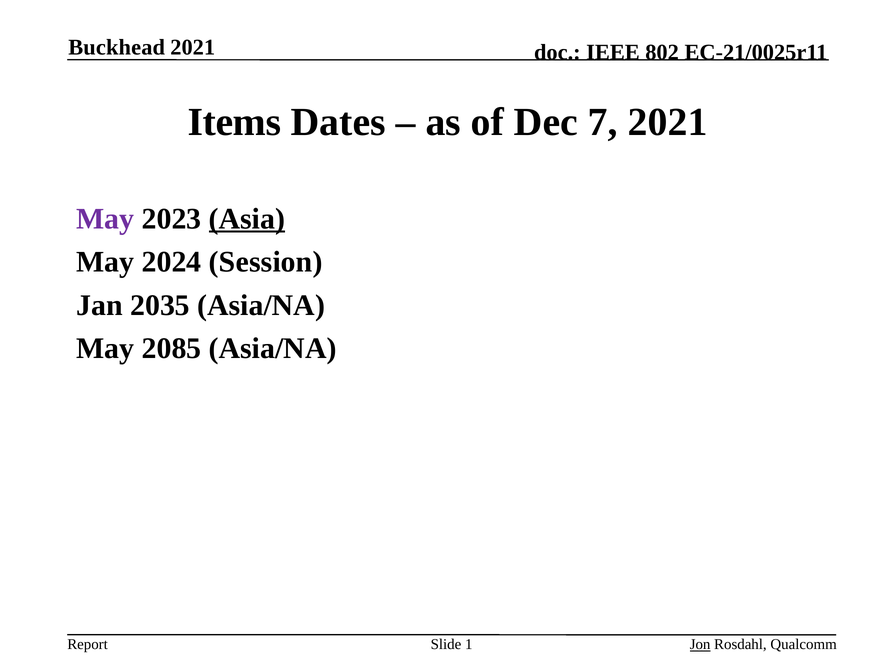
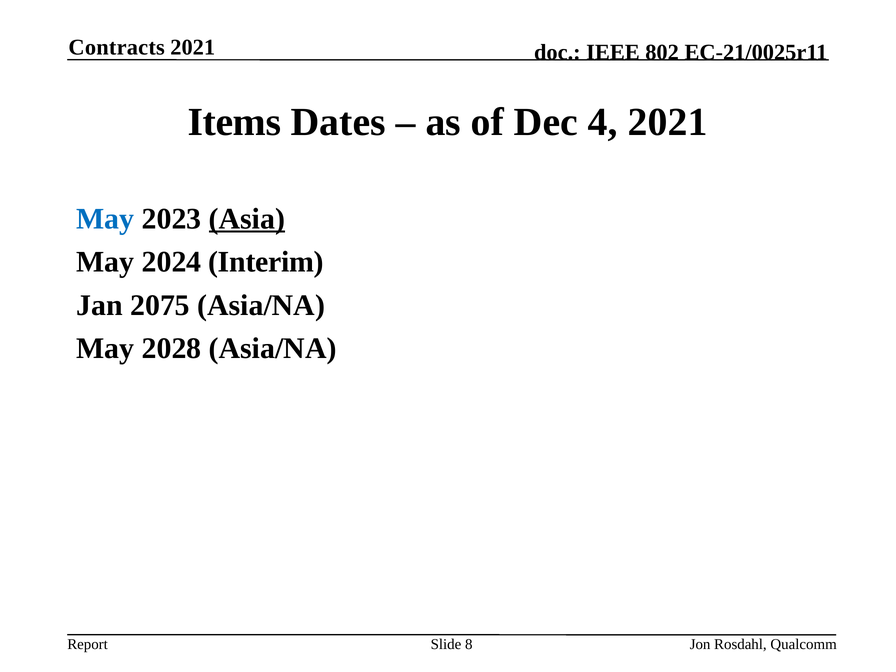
Buckhead: Buckhead -> Contracts
7: 7 -> 4
May at (105, 219) colour: purple -> blue
Session: Session -> Interim
2035: 2035 -> 2075
2085: 2085 -> 2028
1: 1 -> 8
Jon underline: present -> none
